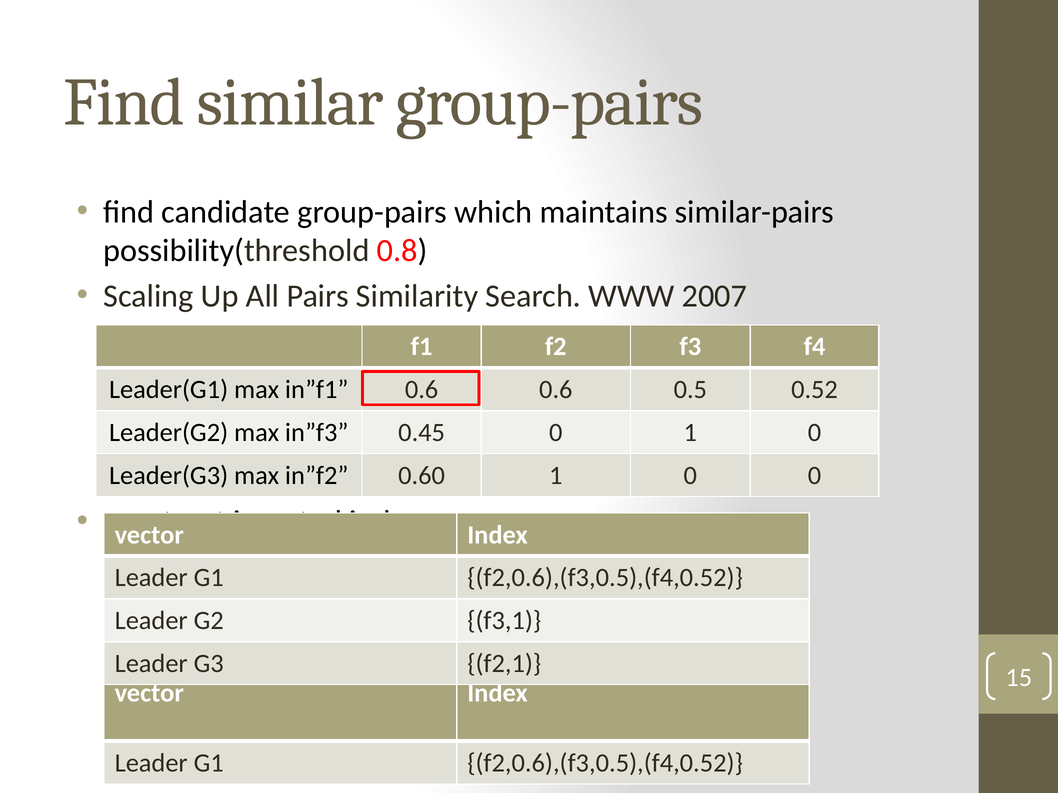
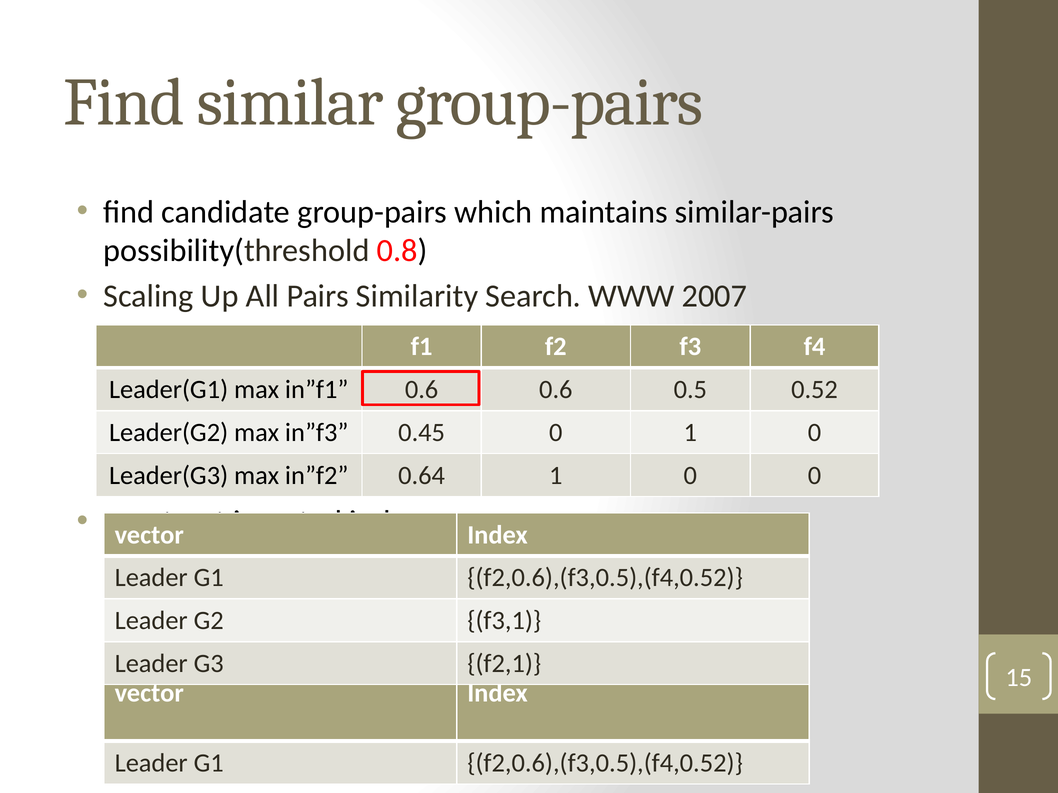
0.60: 0.60 -> 0.64
